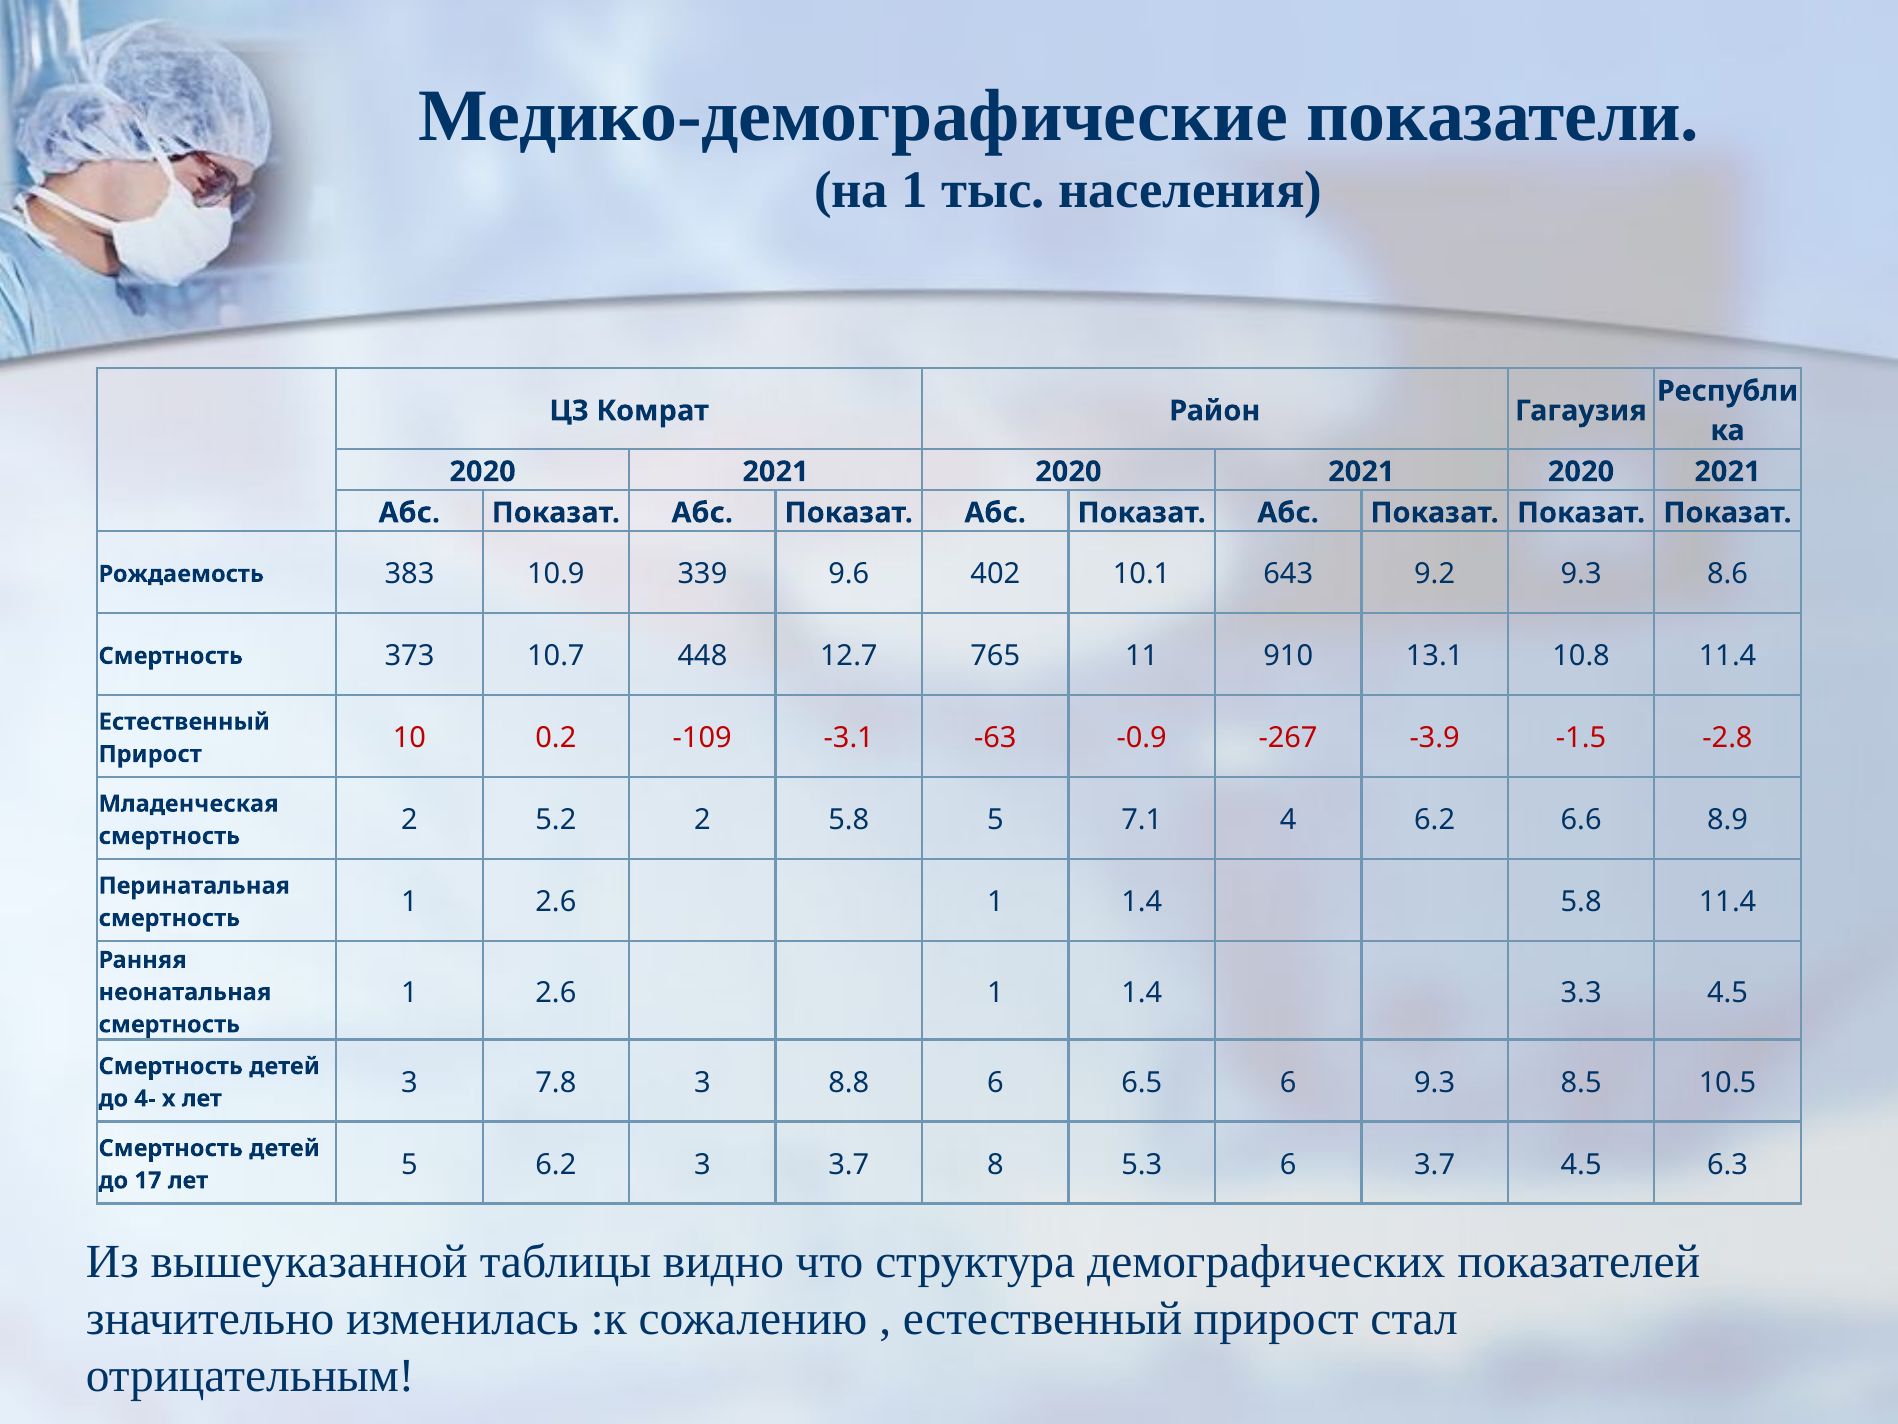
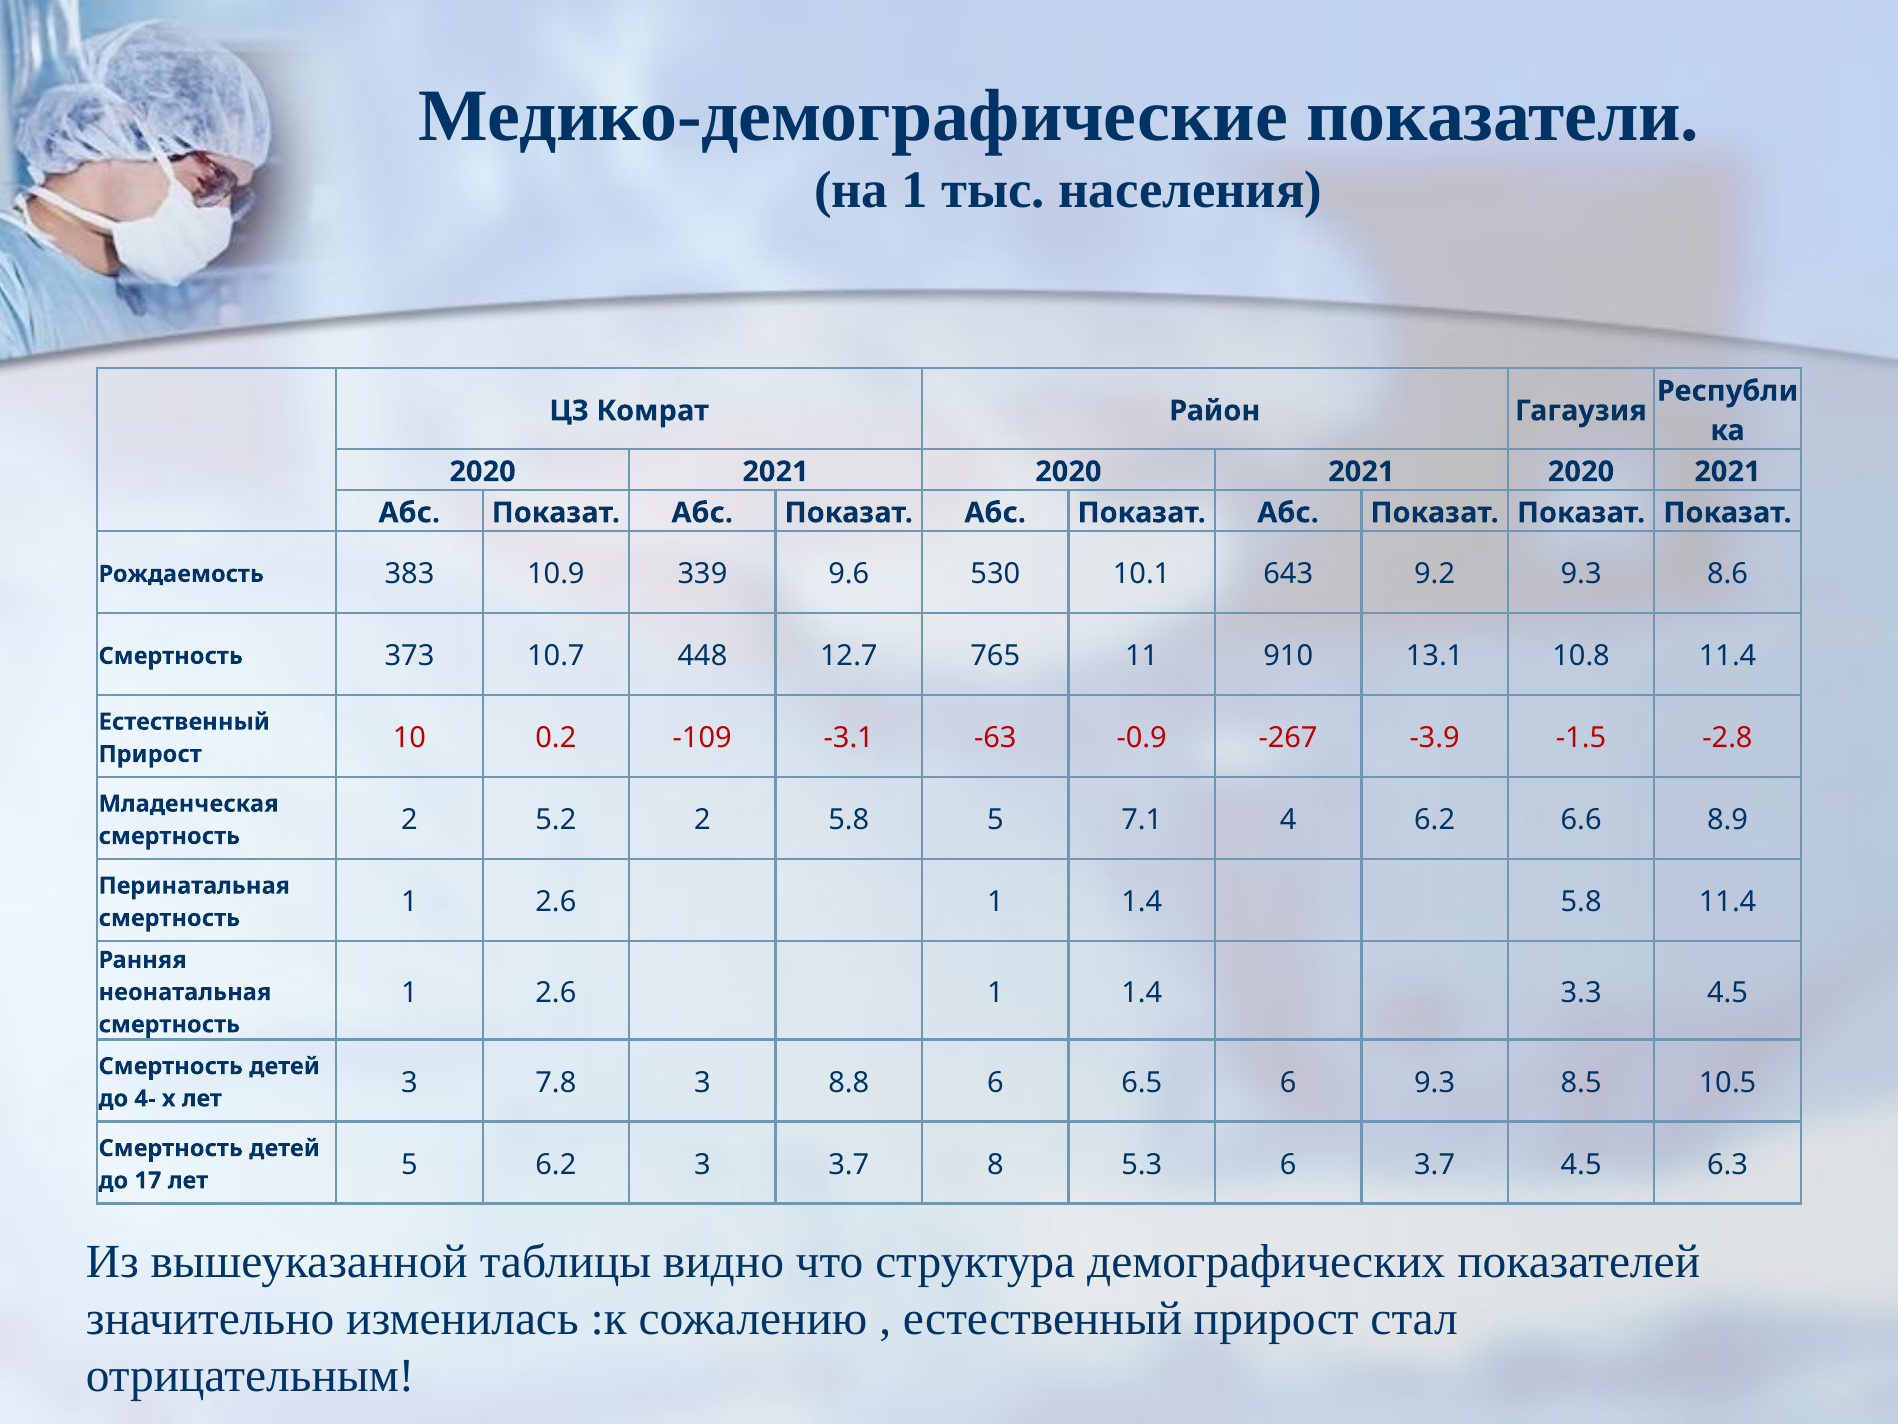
402: 402 -> 530
